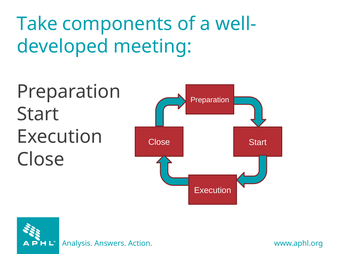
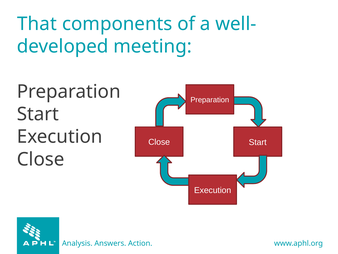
Take: Take -> That
